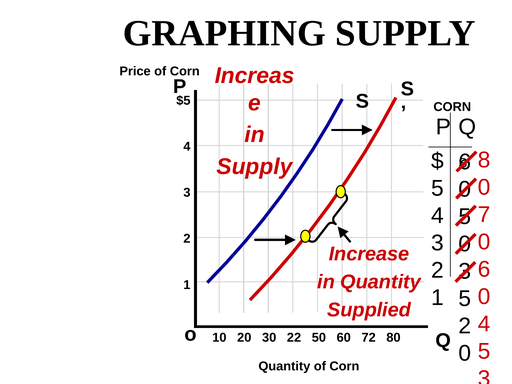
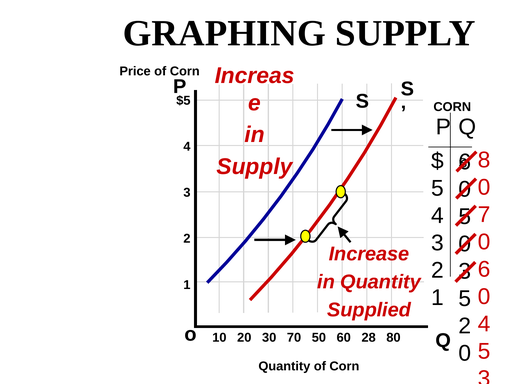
22: 22 -> 70
72: 72 -> 28
